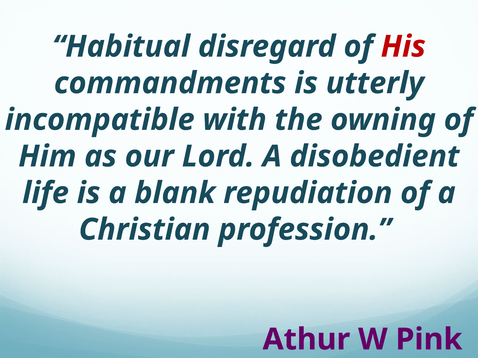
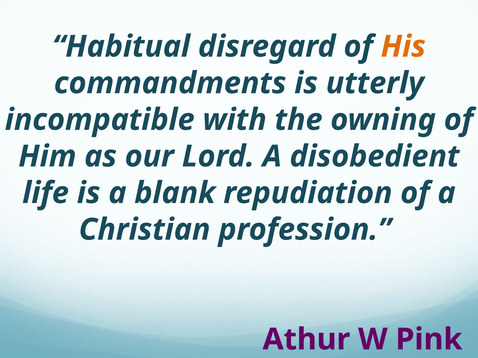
His colour: red -> orange
